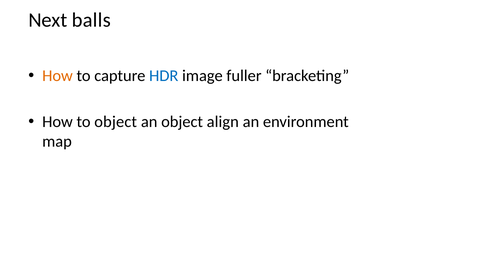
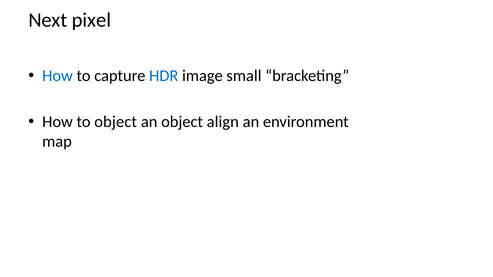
balls: balls -> pixel
How at (58, 76) colour: orange -> blue
fuller: fuller -> small
